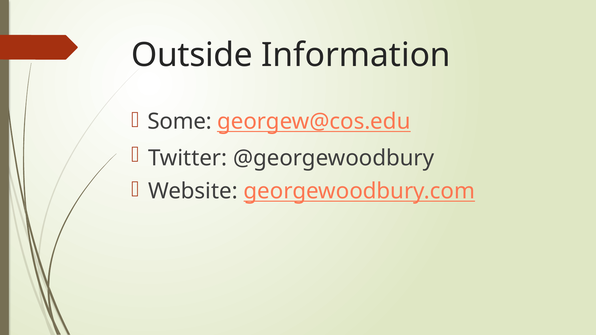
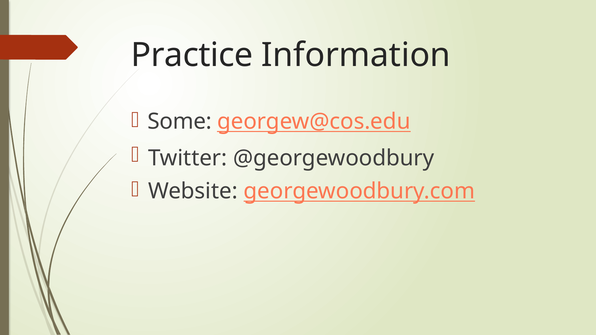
Outside: Outside -> Practice
